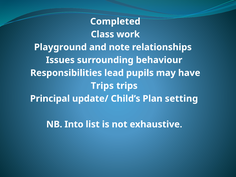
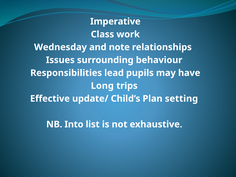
Completed: Completed -> Imperative
Playground: Playground -> Wednesday
Trips at (102, 86): Trips -> Long
Principal: Principal -> Effective
